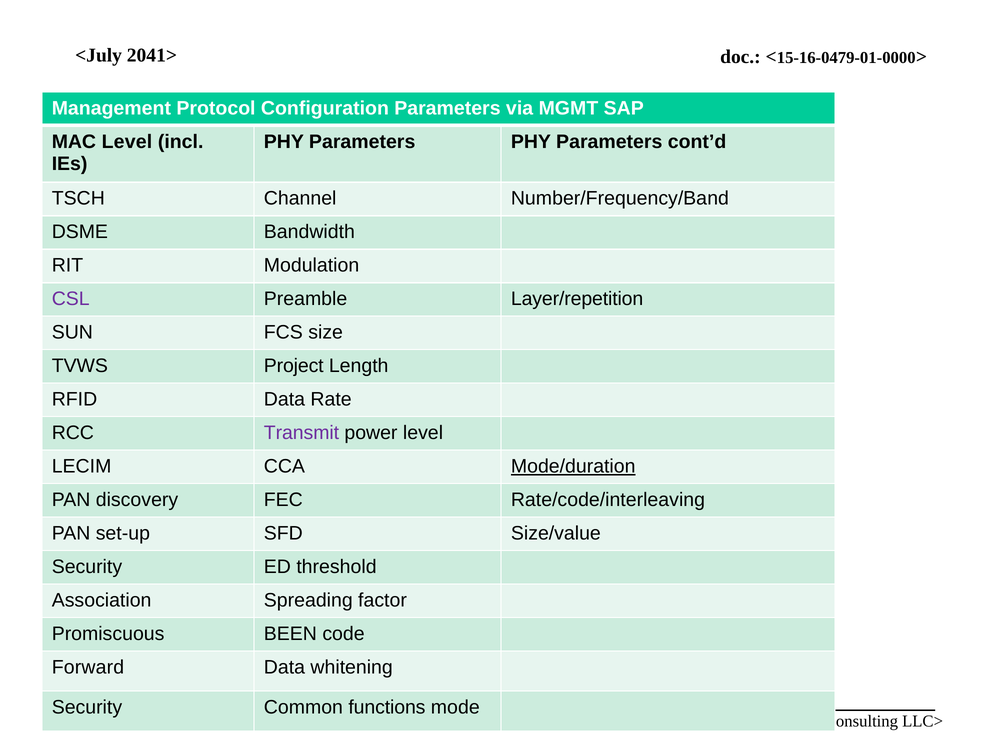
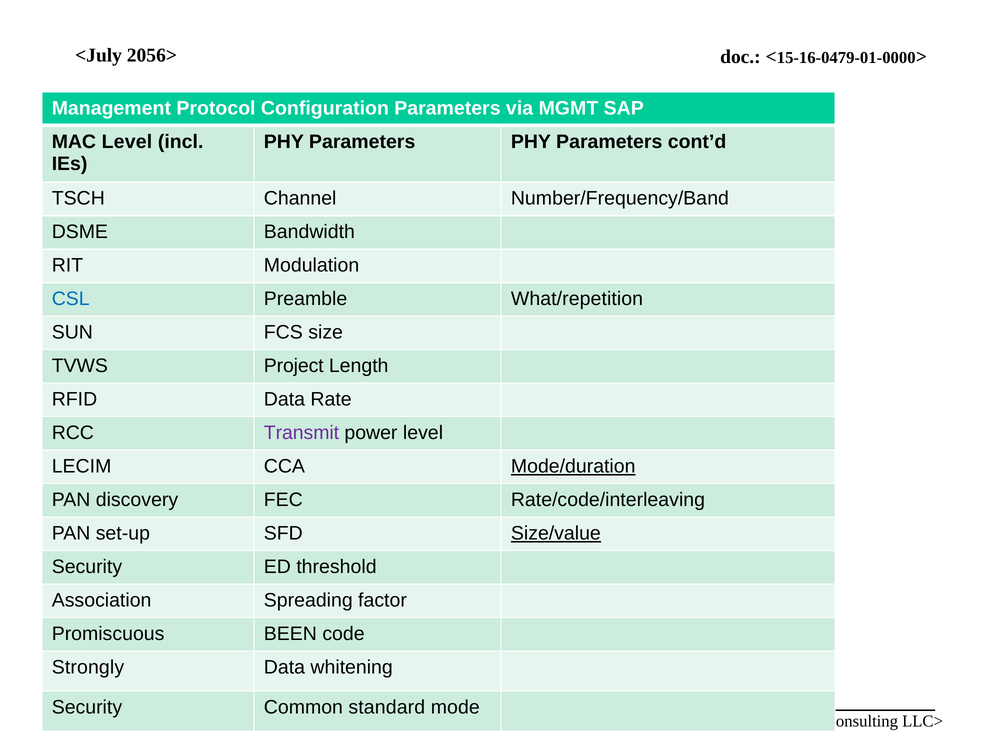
2041>: 2041> -> 2056>
CSL colour: purple -> blue
Layer/repetition: Layer/repetition -> What/repetition
Size/value underline: none -> present
Forward: Forward -> Strongly
functions: functions -> standard
